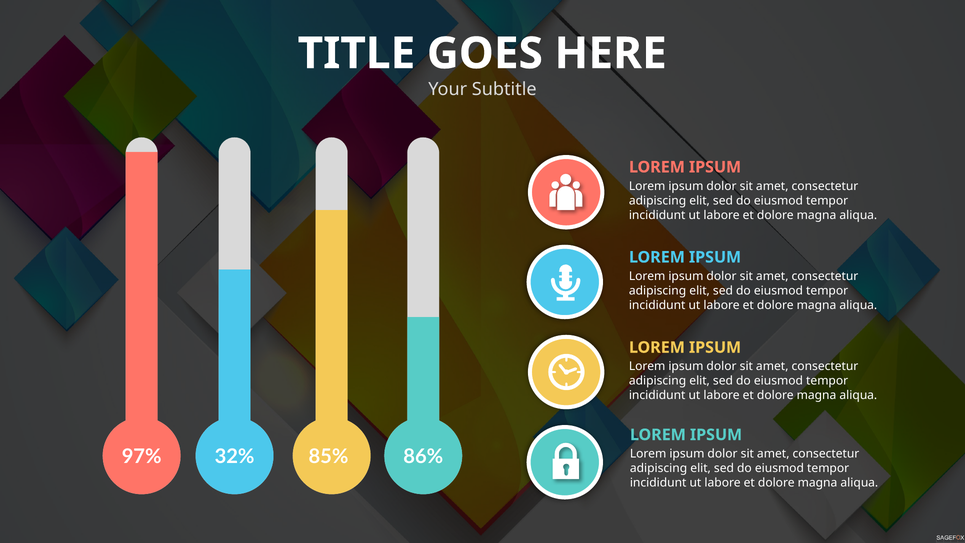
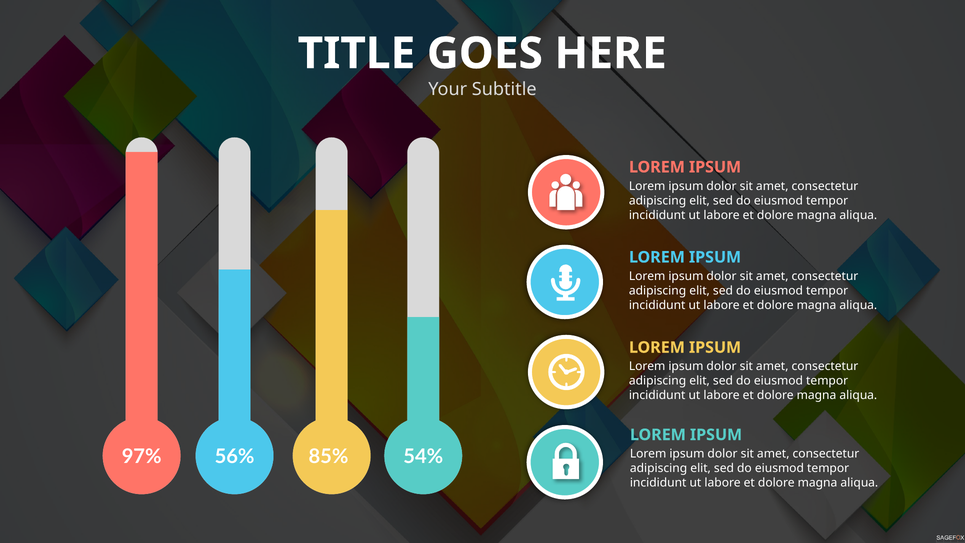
32%: 32% -> 56%
86%: 86% -> 54%
